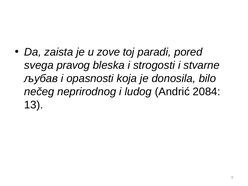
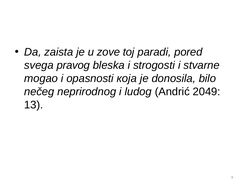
љубав: љубав -> mogao
koja: koja -> која
2084: 2084 -> 2049
